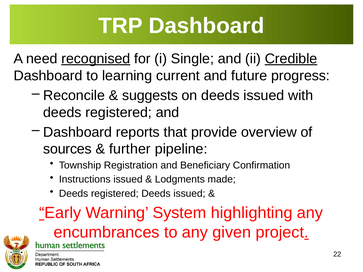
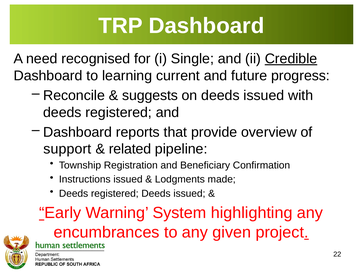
recognised underline: present -> none
sources: sources -> support
further: further -> related
